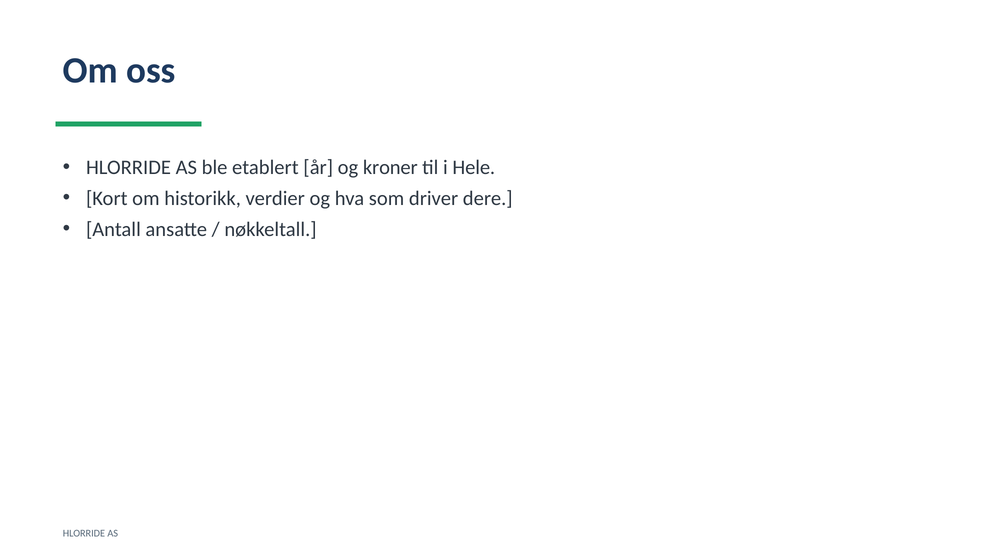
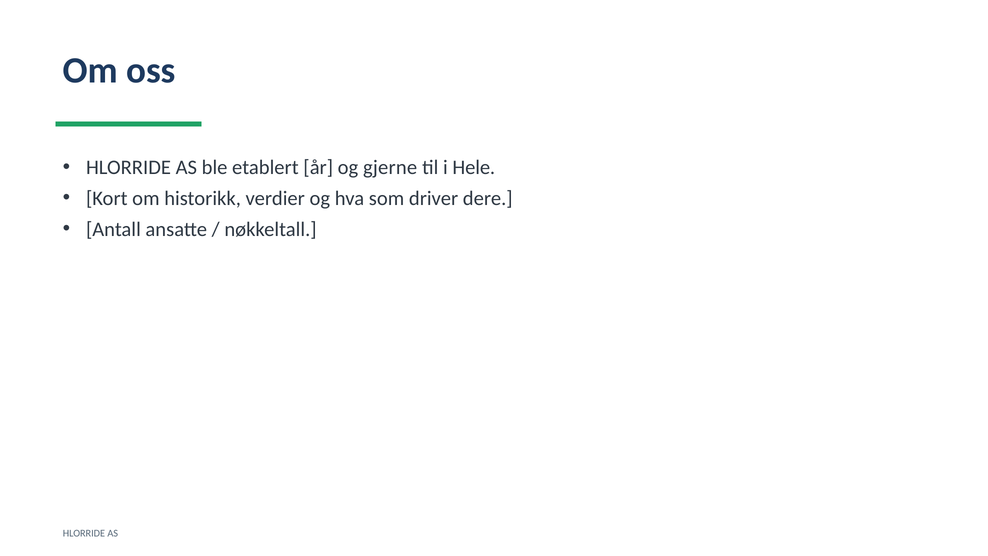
kroner: kroner -> gjerne
